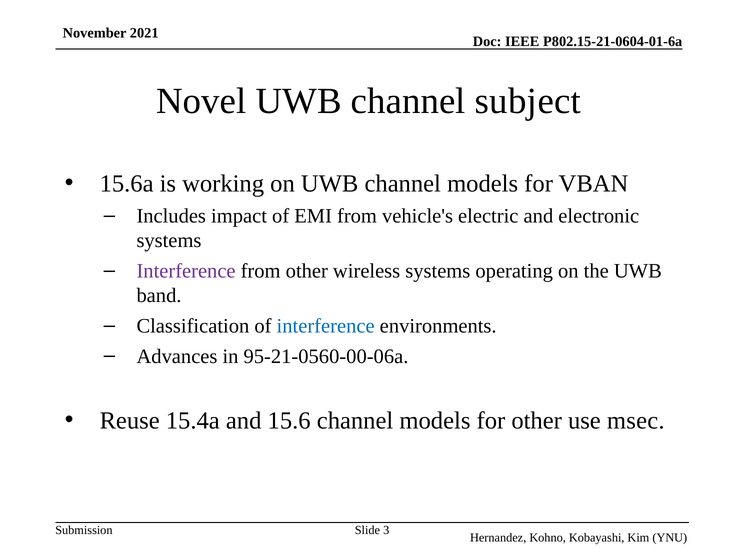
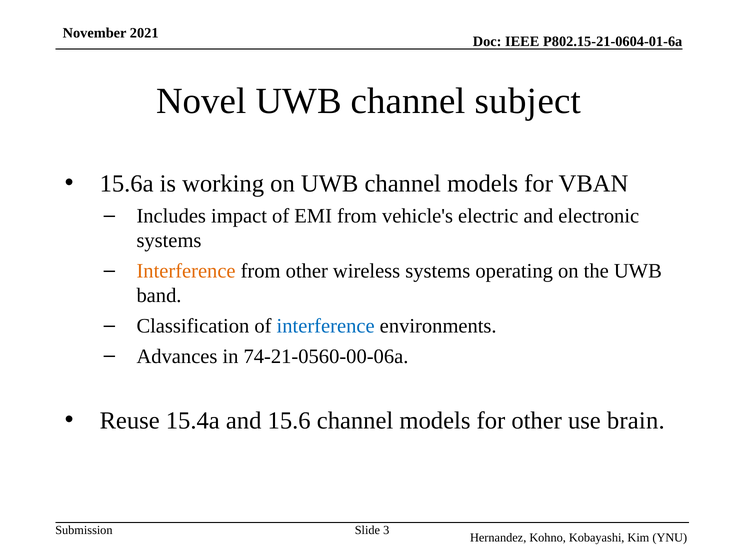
Interference at (186, 271) colour: purple -> orange
95-21-0560-00-06a: 95-21-0560-00-06a -> 74-21-0560-00-06a
msec: msec -> brain
